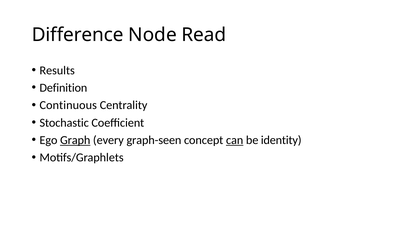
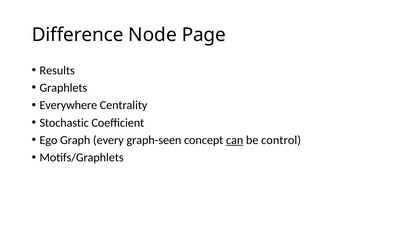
Read: Read -> Page
Definition: Definition -> Graphlets
Continuous: Continuous -> Everywhere
Graph underline: present -> none
identity: identity -> control
